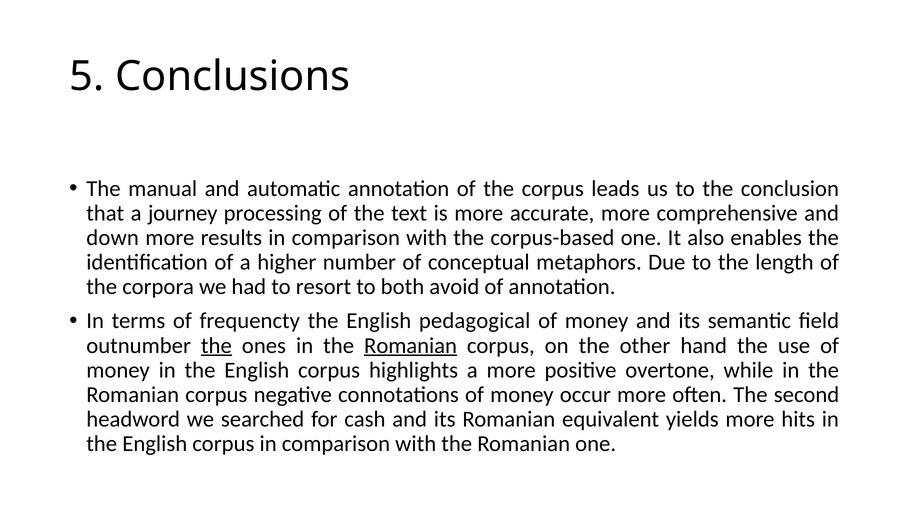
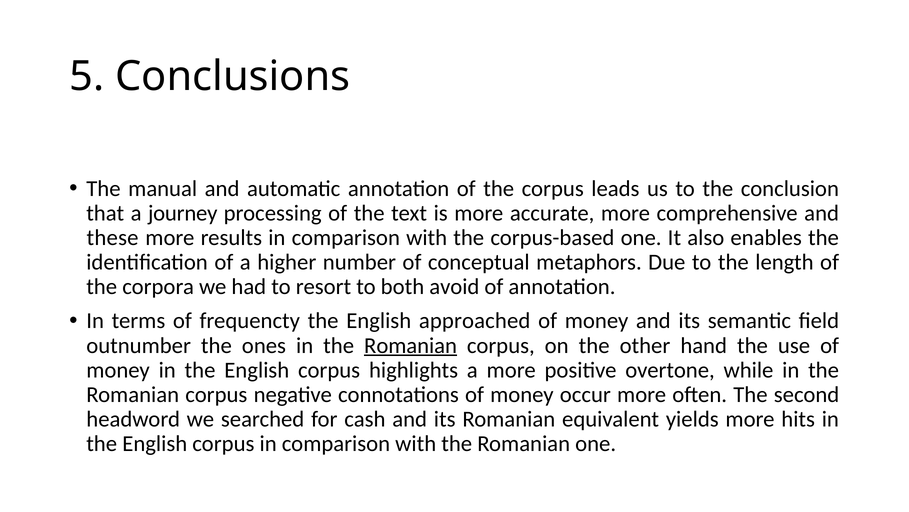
down: down -> these
pedagogical: pedagogical -> approached
the at (216, 345) underline: present -> none
